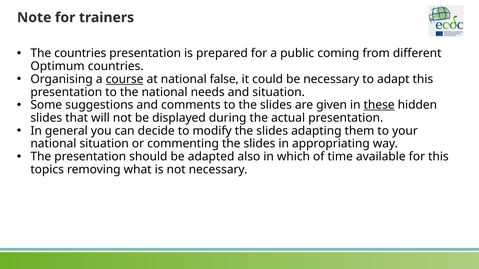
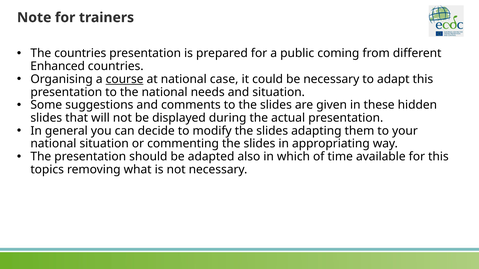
Optimum: Optimum -> Enhanced
false: false -> case
these underline: present -> none
